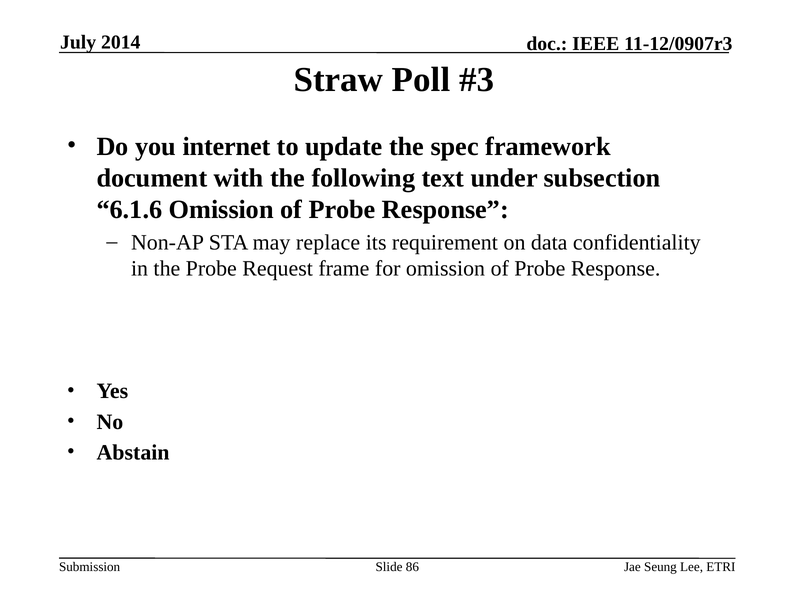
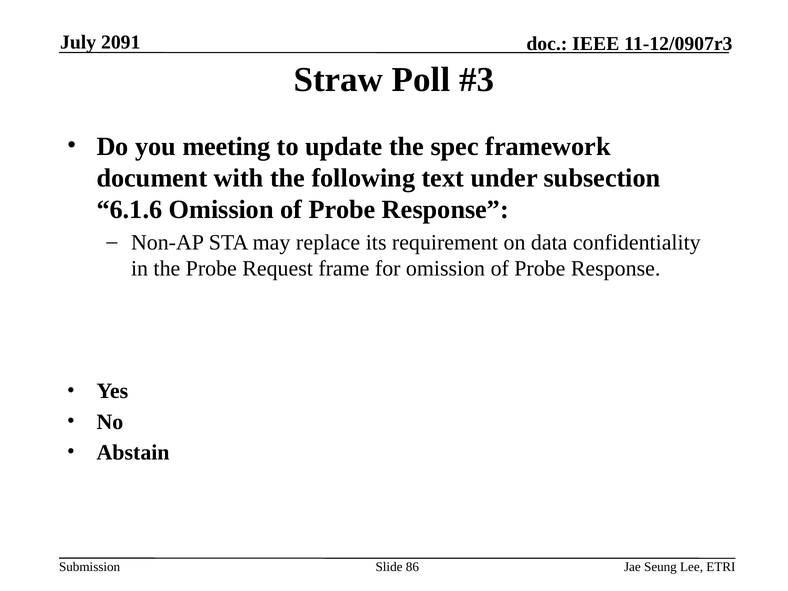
2014: 2014 -> 2091
internet: internet -> meeting
